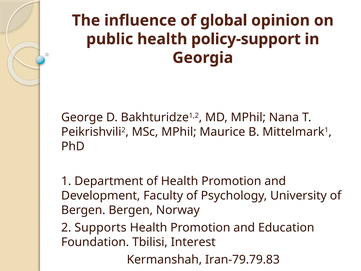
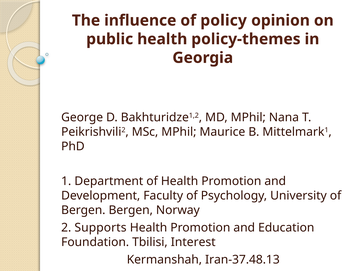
global: global -> policy
policy-support: policy-support -> policy-themes
Iran-79.79.83: Iran-79.79.83 -> Iran-37.48.13
